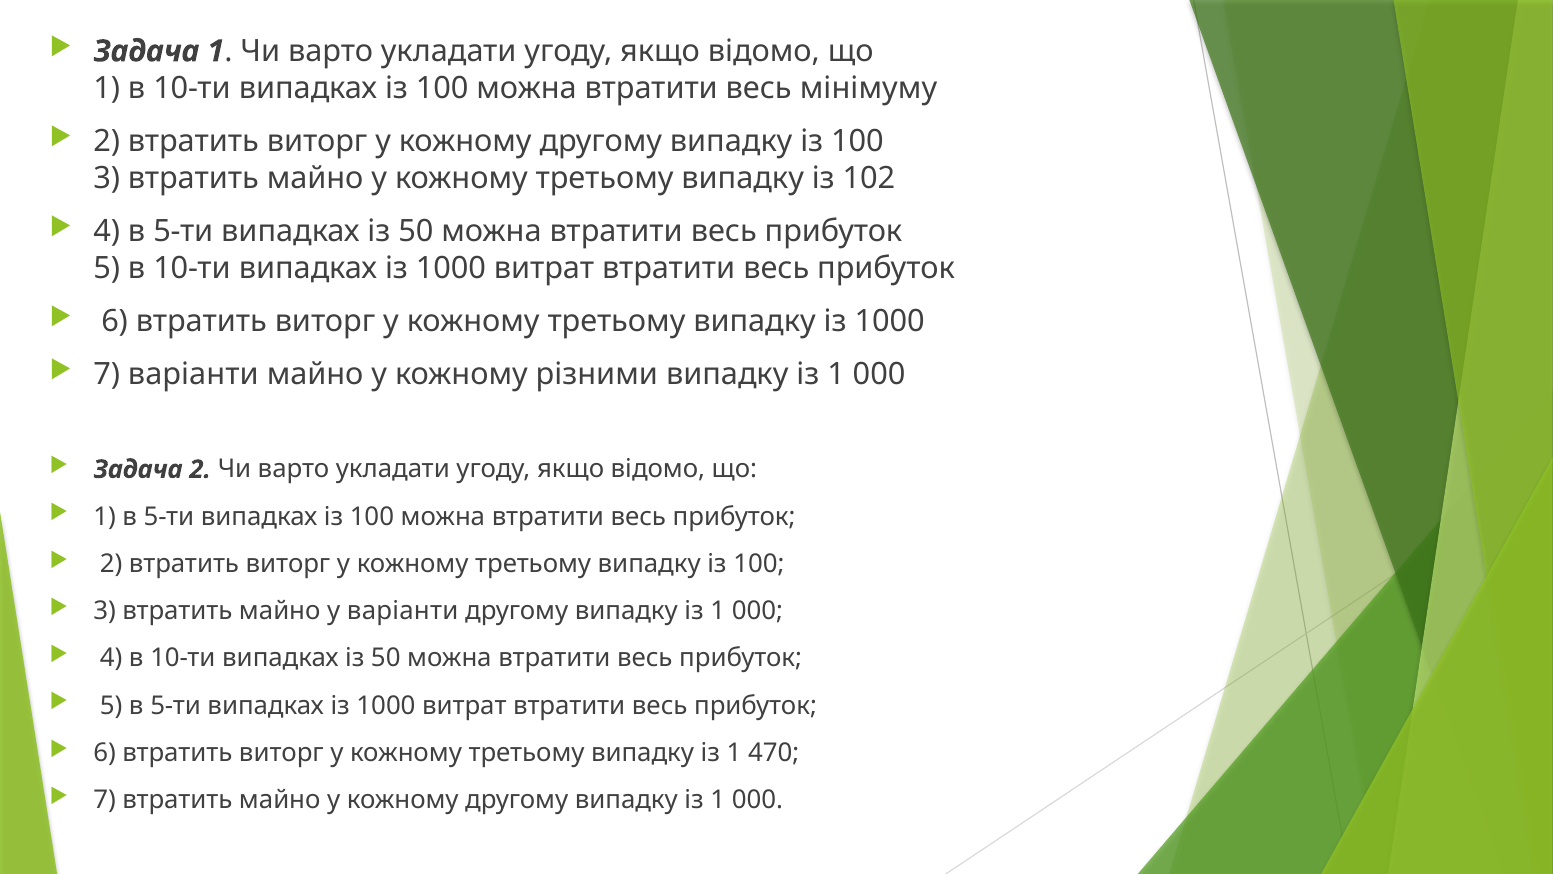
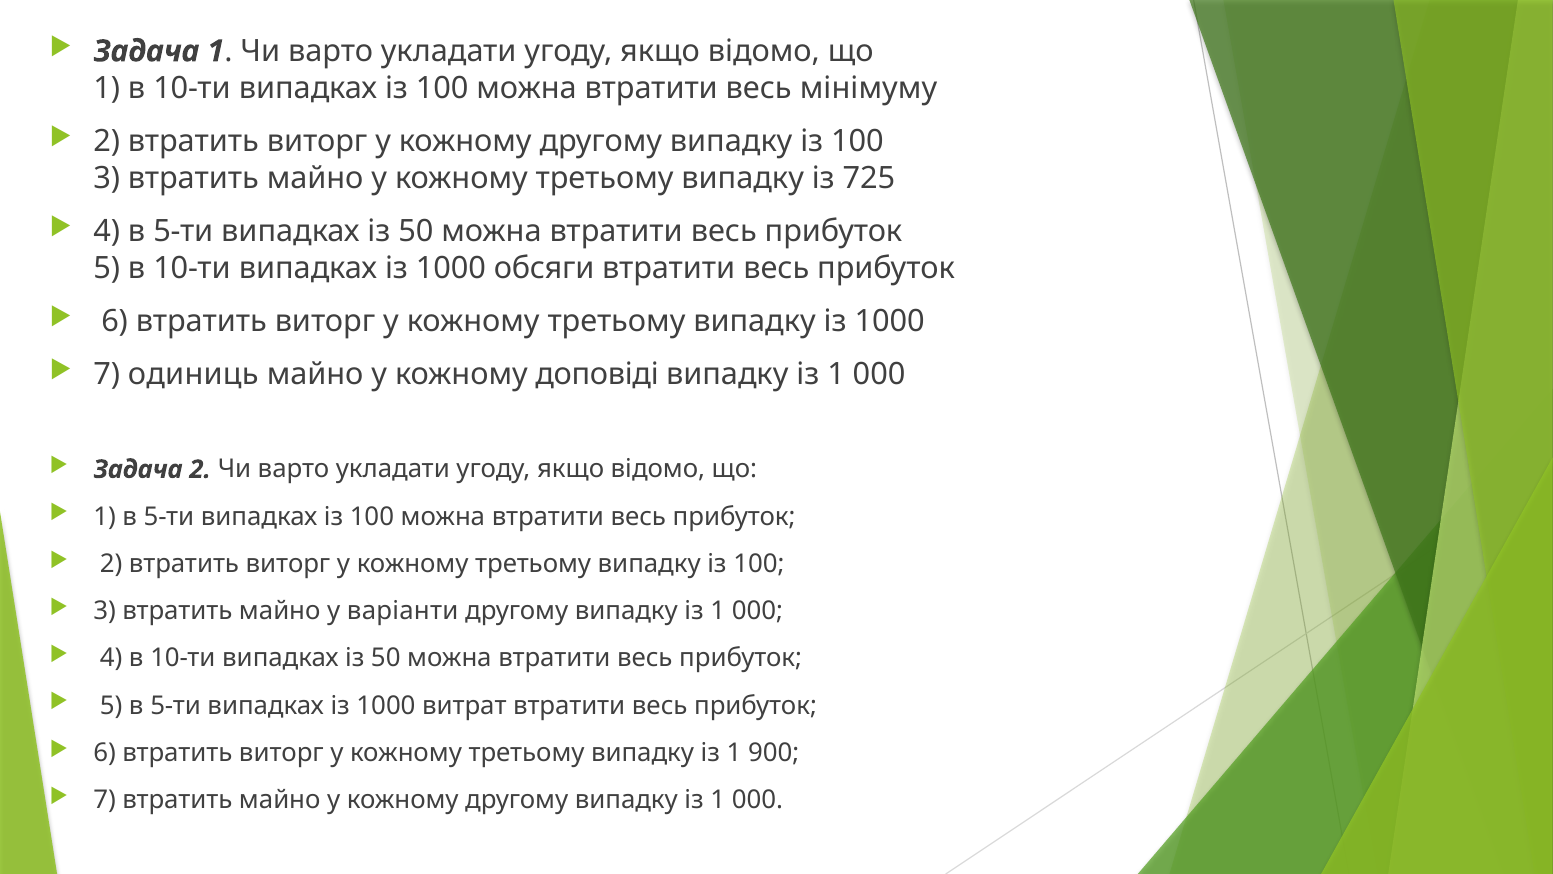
102: 102 -> 725
витрат at (544, 268): витрат -> обсяги
7 варіанти: варіанти -> одиниць
різними: різними -> доповіді
470: 470 -> 900
